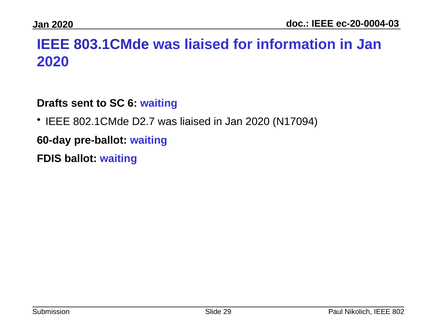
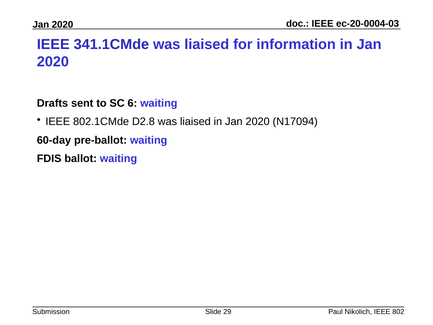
803.1CMde: 803.1CMde -> 341.1CMde
D2.7: D2.7 -> D2.8
